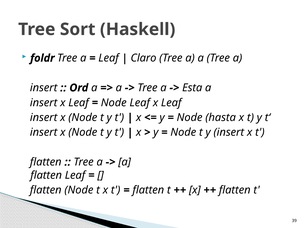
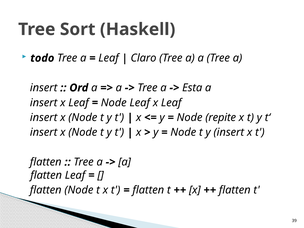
foldr: foldr -> todo
hasta: hasta -> repite
